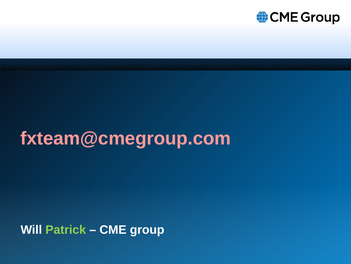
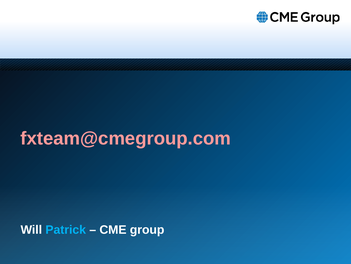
Patrick colour: light green -> light blue
